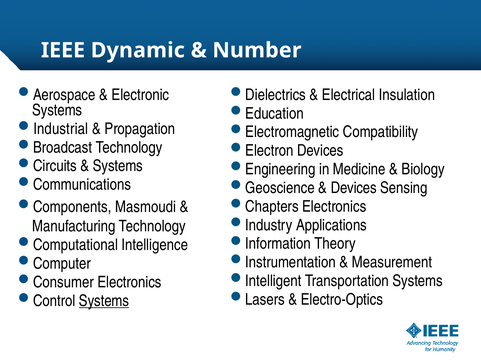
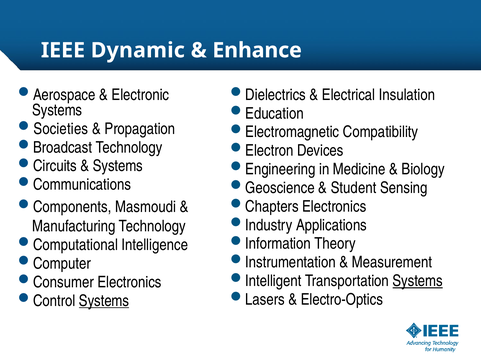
Number: Number -> Enhance
Industrial: Industrial -> Societies
Devices at (354, 188): Devices -> Student
Systems at (418, 281) underline: none -> present
